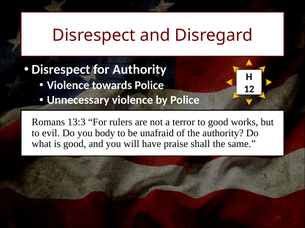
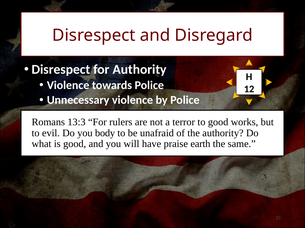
shall: shall -> earth
